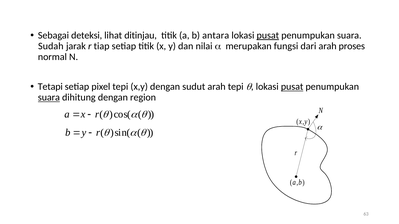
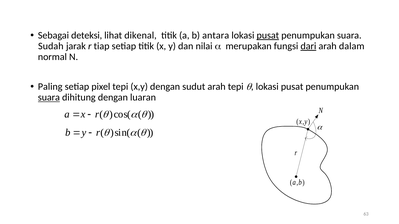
ditinjau: ditinjau -> dikenal
dari underline: none -> present
proses: proses -> dalam
Tetapi: Tetapi -> Paling
pusat at (292, 87) underline: present -> none
region: region -> luaran
